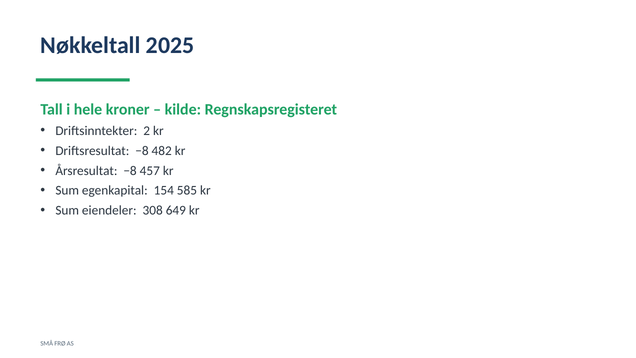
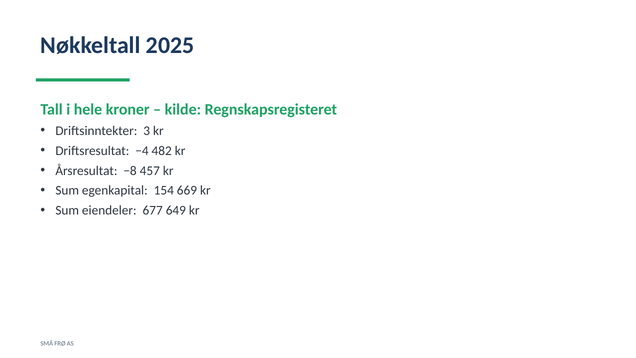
2: 2 -> 3
Driftsresultat −8: −8 -> −4
585: 585 -> 669
308: 308 -> 677
